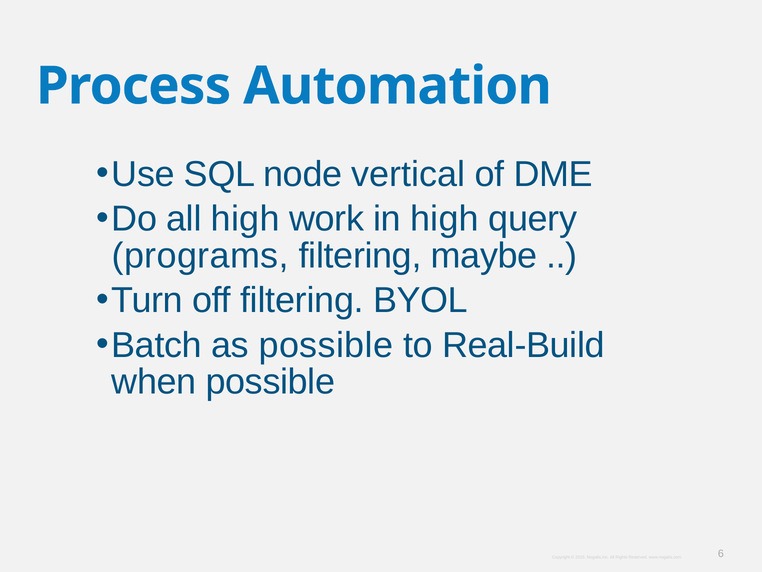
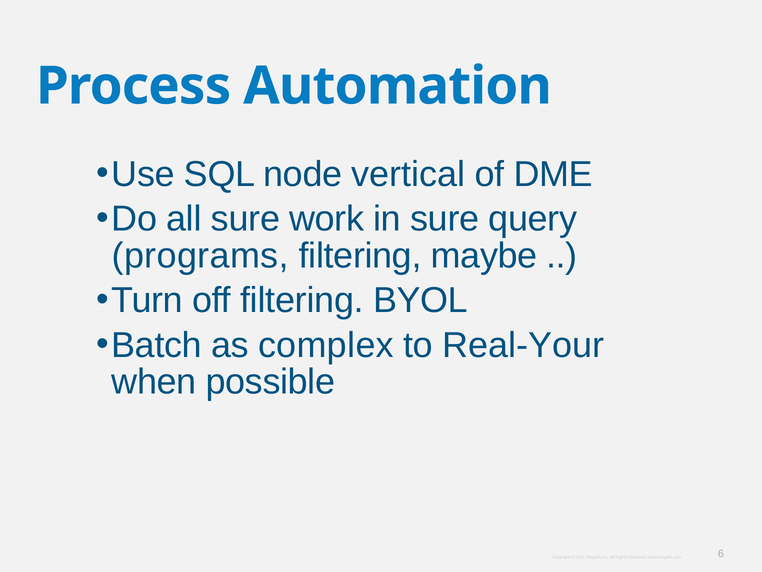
all high: high -> sure
in high: high -> sure
as possible: possible -> complex
Real-Build: Real-Build -> Real-Your
